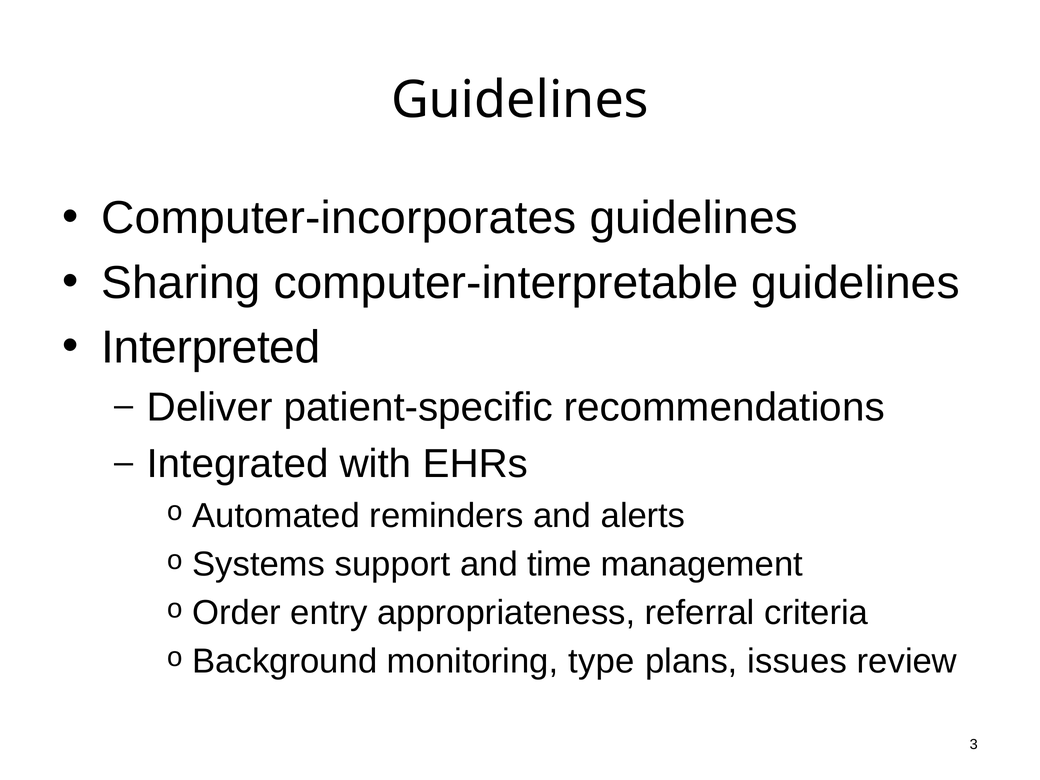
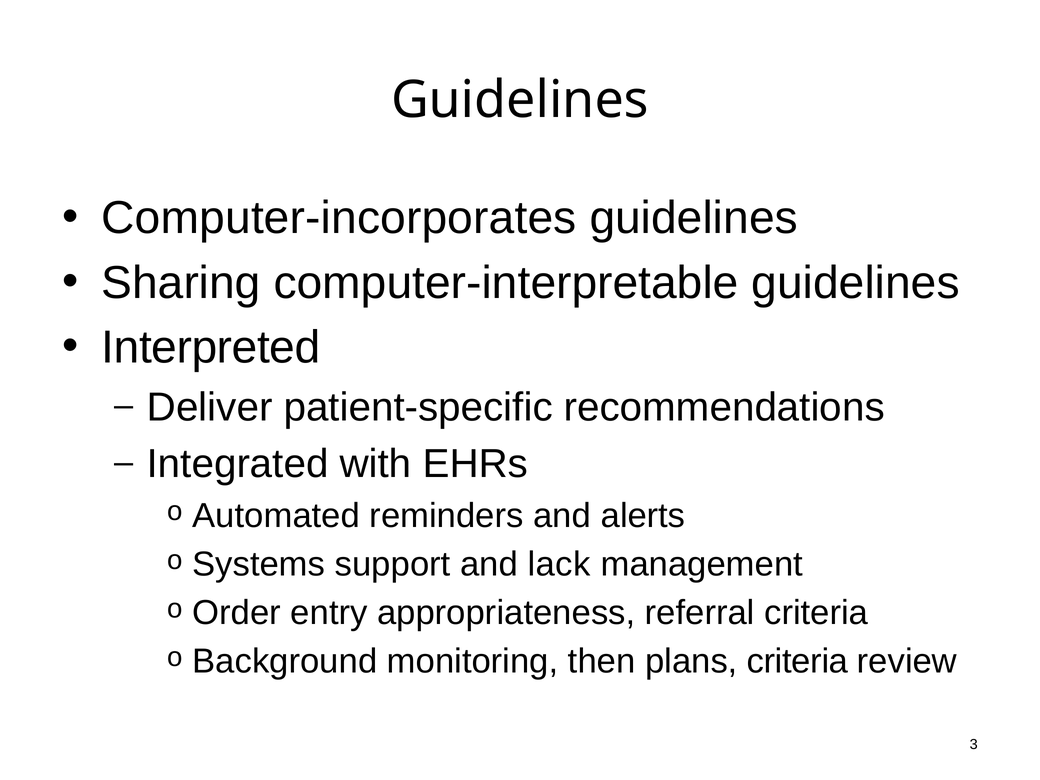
time: time -> lack
type: type -> then
plans issues: issues -> criteria
